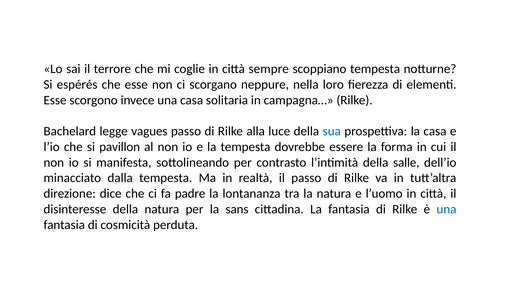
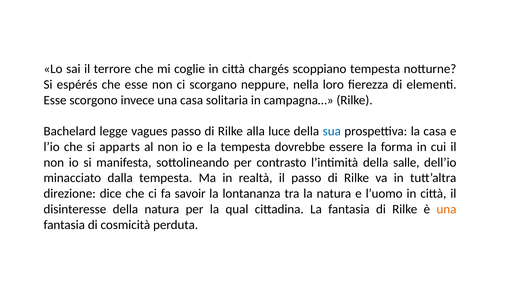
sempre: sempre -> chargés
pavillon: pavillon -> apparts
padre: padre -> savoir
sans: sans -> qual
una at (447, 210) colour: blue -> orange
